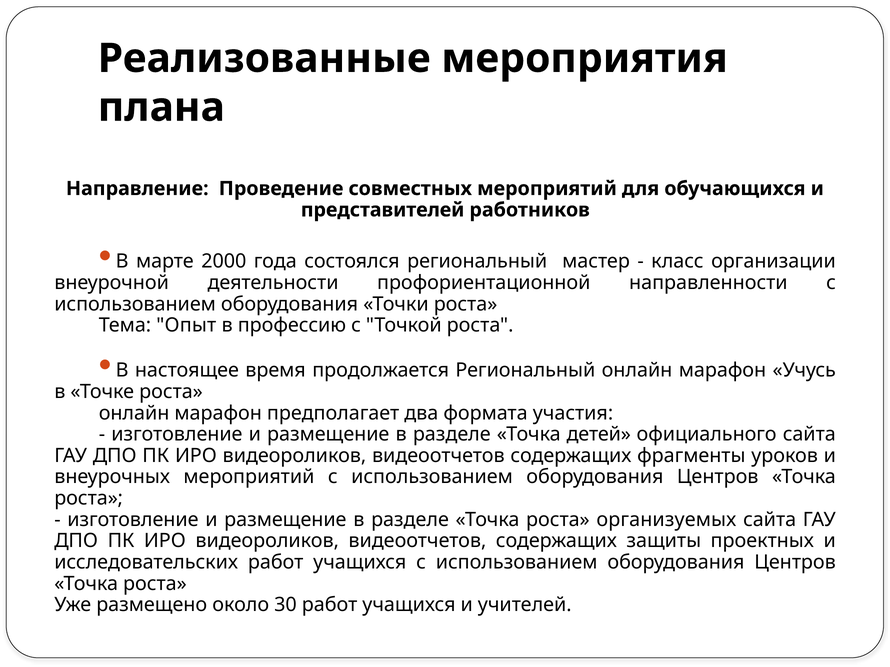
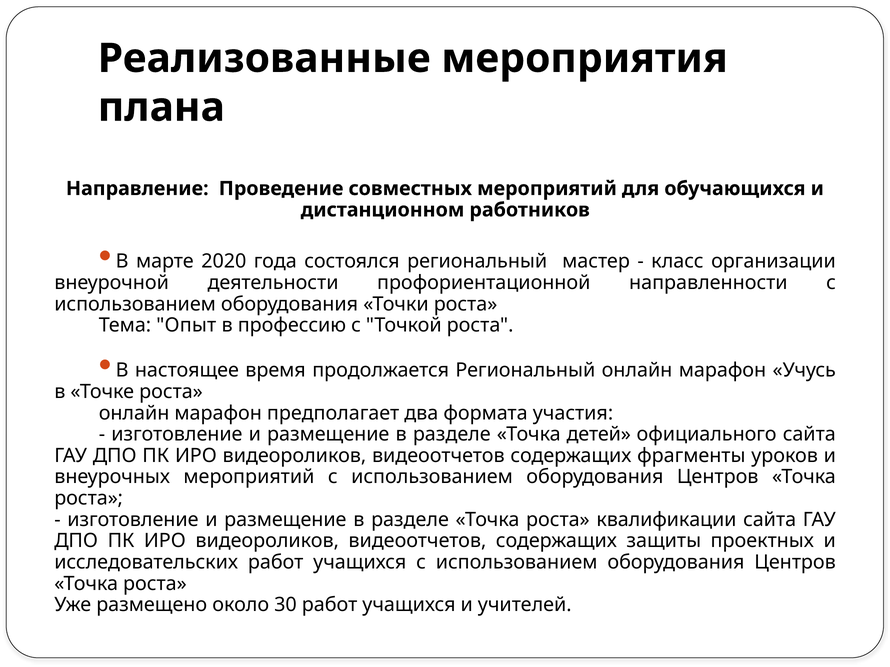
представителей: представителей -> дистанционном
2000: 2000 -> 2020
организуемых: организуемых -> квалификации
